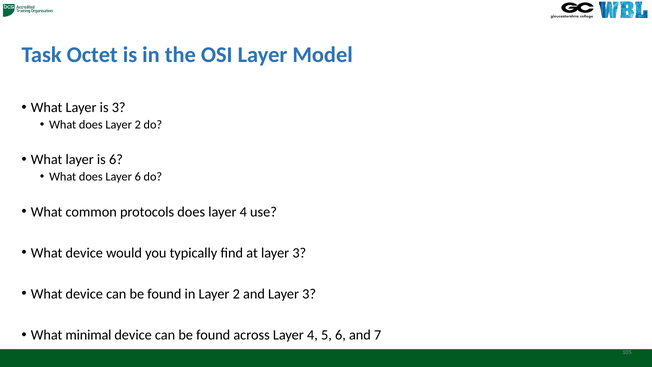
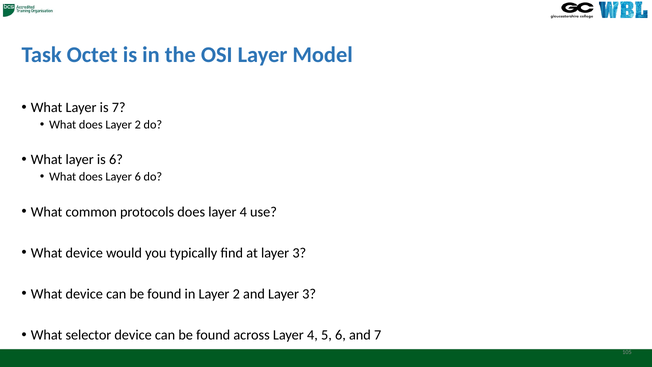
is 3: 3 -> 7
minimal: minimal -> selector
